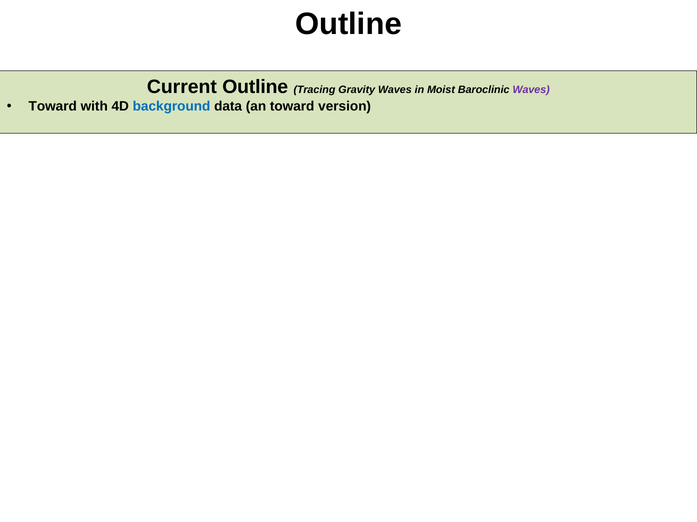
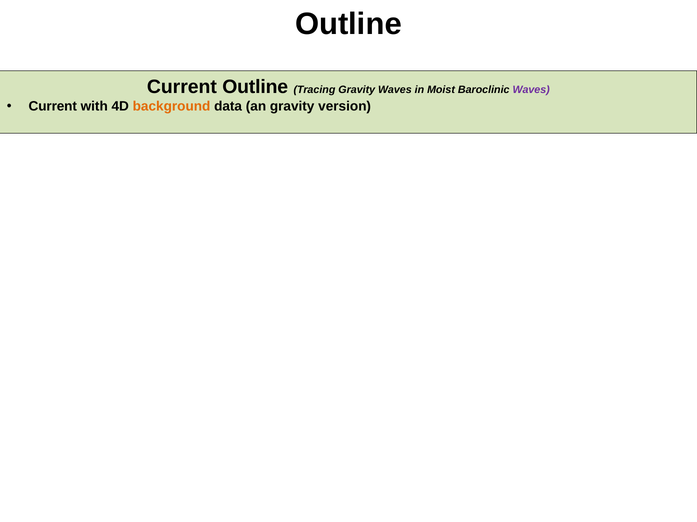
Toward at (53, 106): Toward -> Current
background colour: blue -> orange
an toward: toward -> gravity
